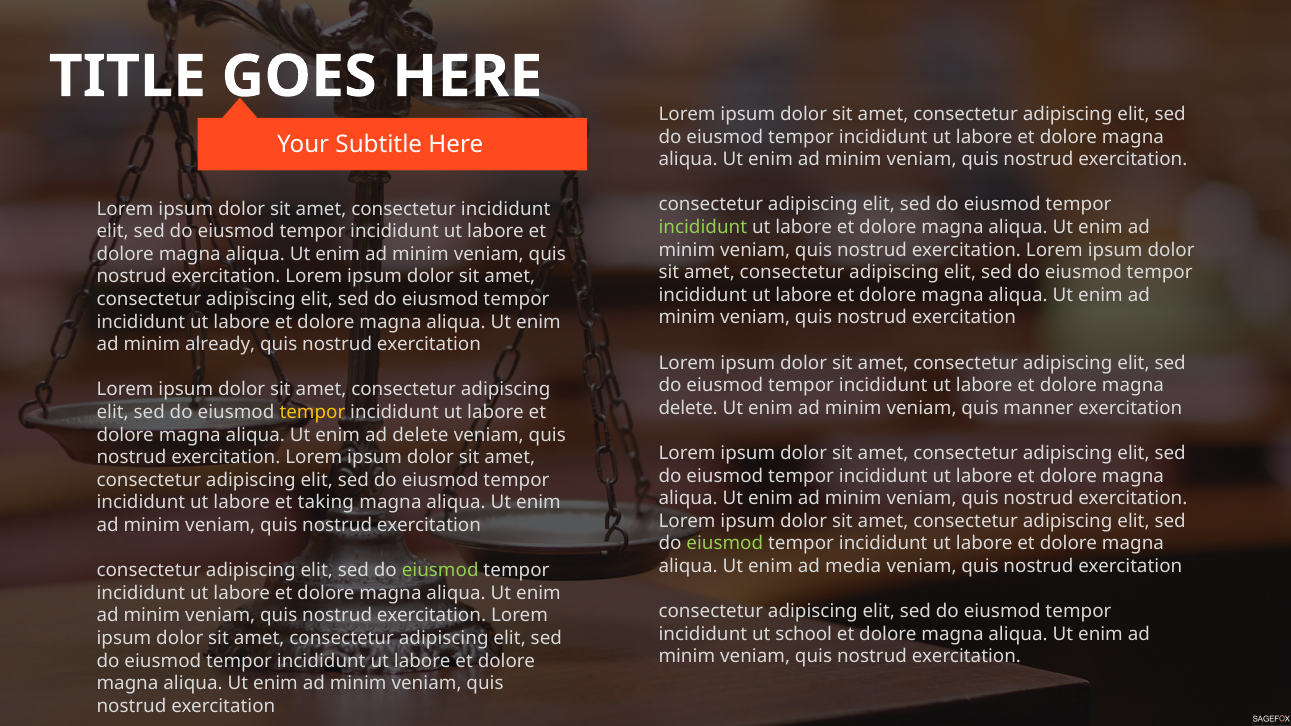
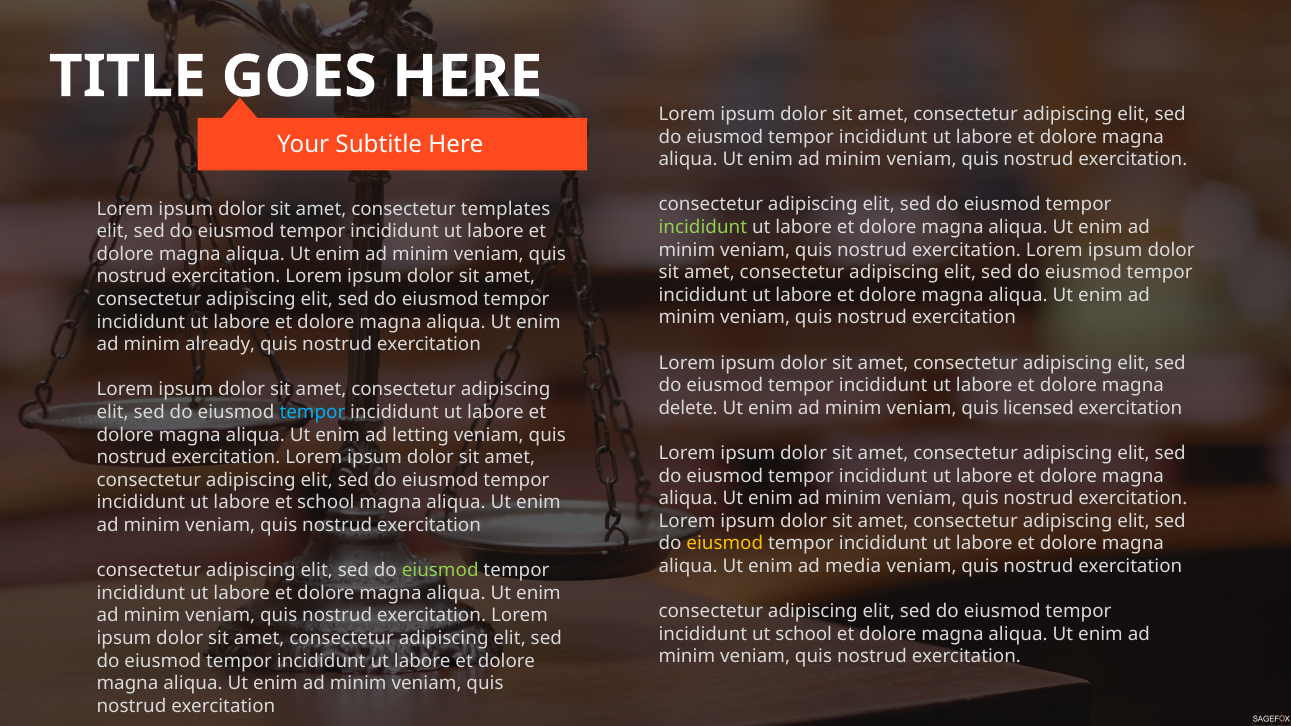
consectetur incididunt: incididunt -> templates
manner: manner -> licensed
tempor at (312, 412) colour: yellow -> light blue
ad delete: delete -> letting
et taking: taking -> school
eiusmod at (725, 544) colour: light green -> yellow
